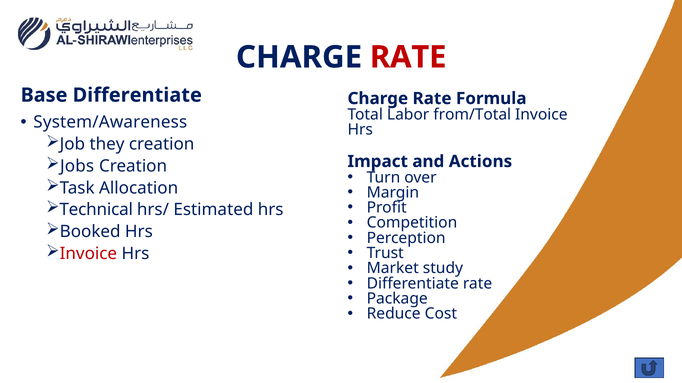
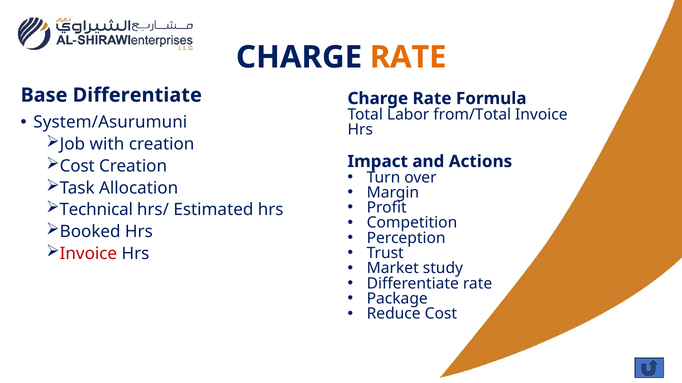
RATE at (408, 57) colour: red -> orange
System/Awareness: System/Awareness -> System/Asurumuni
they: they -> with
Jobs at (77, 166): Jobs -> Cost
